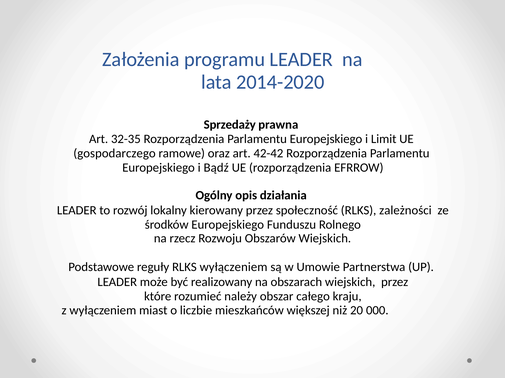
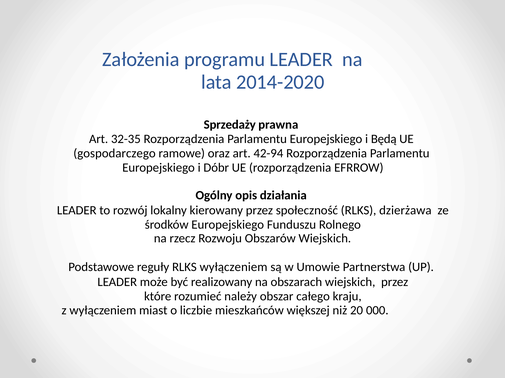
Limit: Limit -> Będą
42-42: 42-42 -> 42-94
Bądź: Bądź -> Dóbr
zależności: zależności -> dzierżawa
